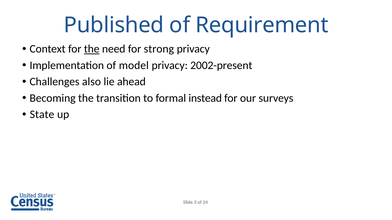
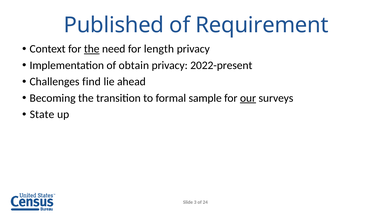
strong: strong -> length
model: model -> obtain
2002-present: 2002-present -> 2022-present
also: also -> find
instead: instead -> sample
our underline: none -> present
